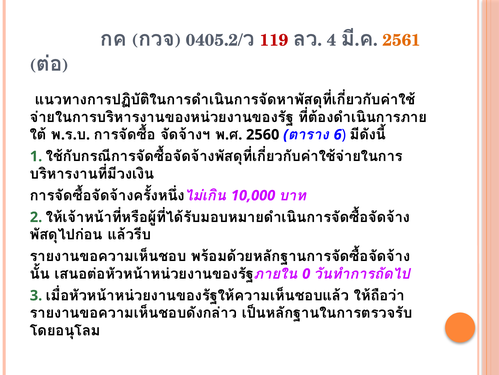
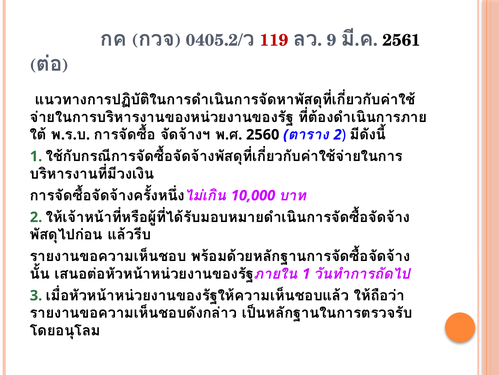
4: 4 -> 9
2561 colour: orange -> black
6 at (338, 134): 6 -> 2
0 at (306, 273): 0 -> 1
